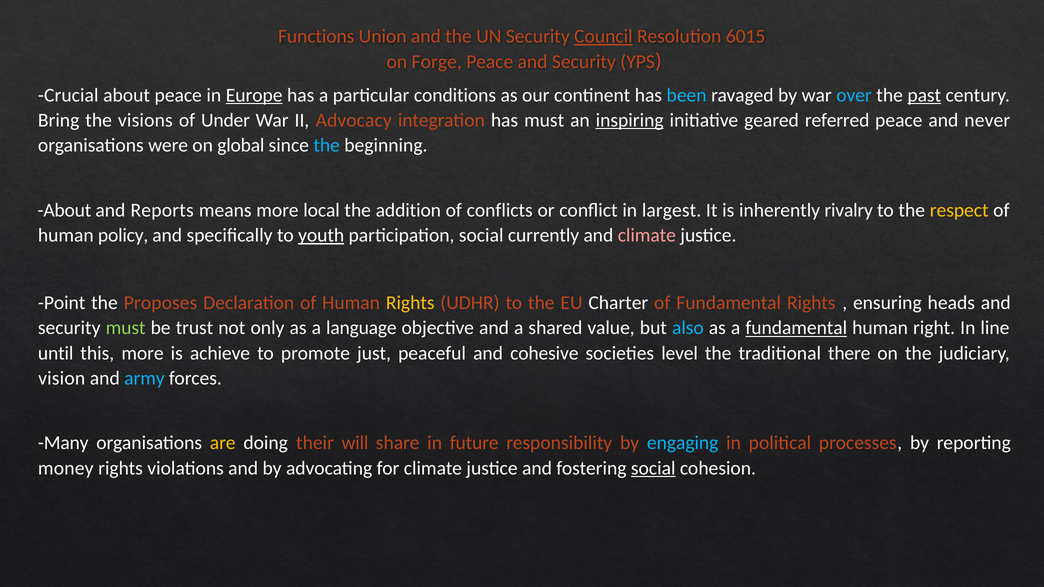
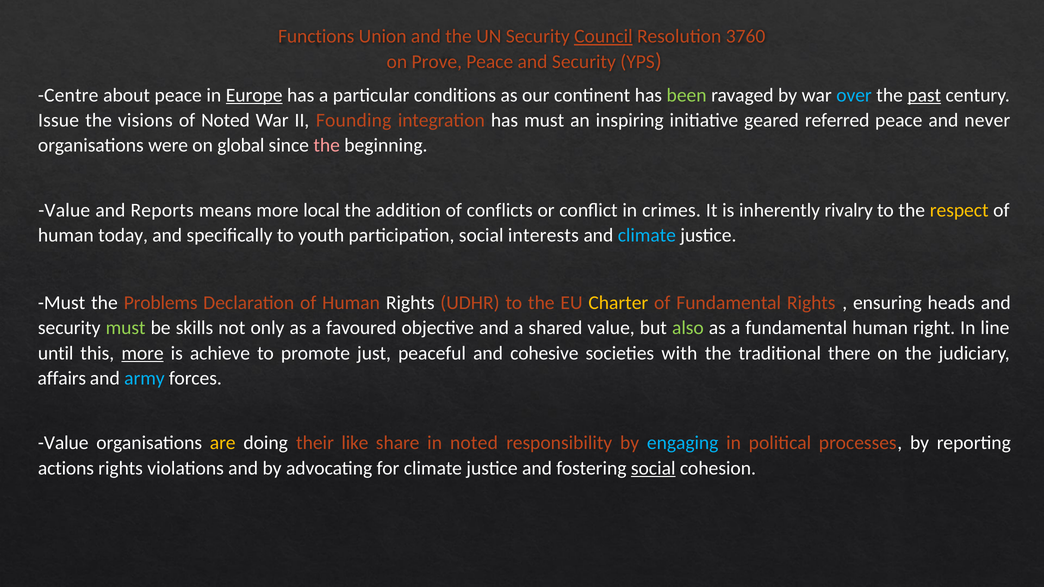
6015: 6015 -> 3760
Forge: Forge -> Prove
Crucial: Crucial -> Centre
been colour: light blue -> light green
Bring: Bring -> Issue
of Under: Under -> Noted
Advocacy: Advocacy -> Founding
inspiring underline: present -> none
the at (327, 145) colour: light blue -> pink
About at (64, 210): About -> Value
largest: largest -> crimes
policy: policy -> today
youth underline: present -> none
currently: currently -> interests
climate at (647, 235) colour: pink -> light blue
Point at (62, 303): Point -> Must
Proposes: Proposes -> Problems
Rights at (410, 303) colour: yellow -> white
Charter colour: white -> yellow
trust: trust -> skills
language: language -> favoured
also colour: light blue -> light green
fundamental at (796, 328) underline: present -> none
more at (143, 353) underline: none -> present
level: level -> with
vision: vision -> affairs
Many at (63, 443): Many -> Value
will: will -> like
in future: future -> noted
money: money -> actions
